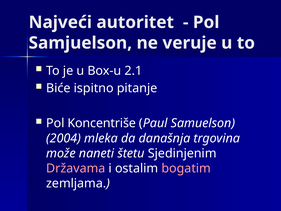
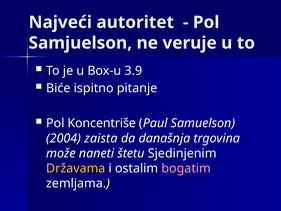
2.1: 2.1 -> 3.9
mleka: mleka -> zaista
Državama colour: pink -> yellow
